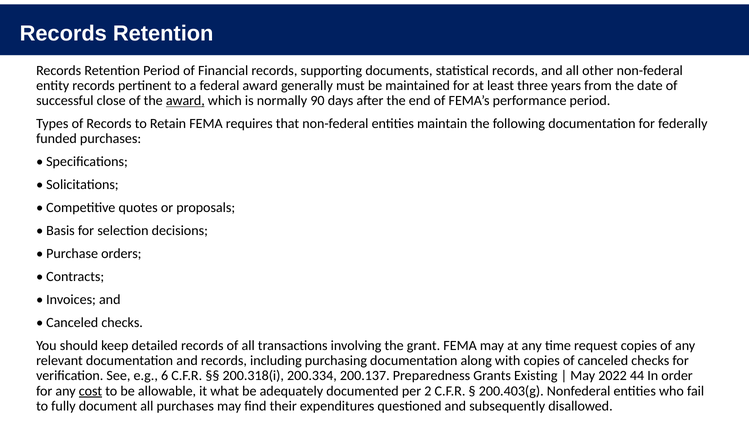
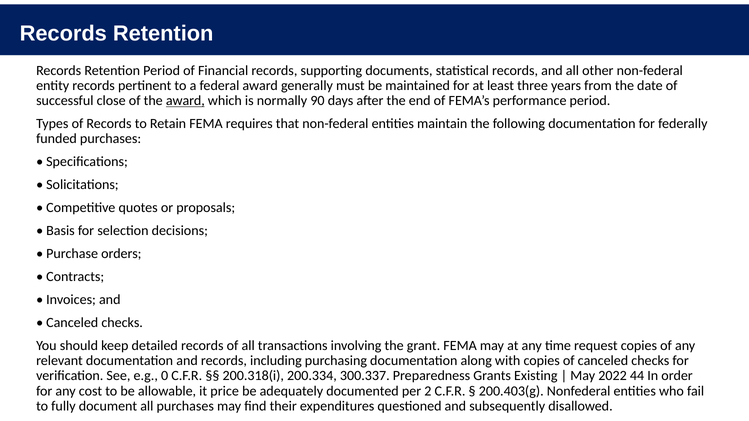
6: 6 -> 0
200.137: 200.137 -> 300.337
cost underline: present -> none
what: what -> price
